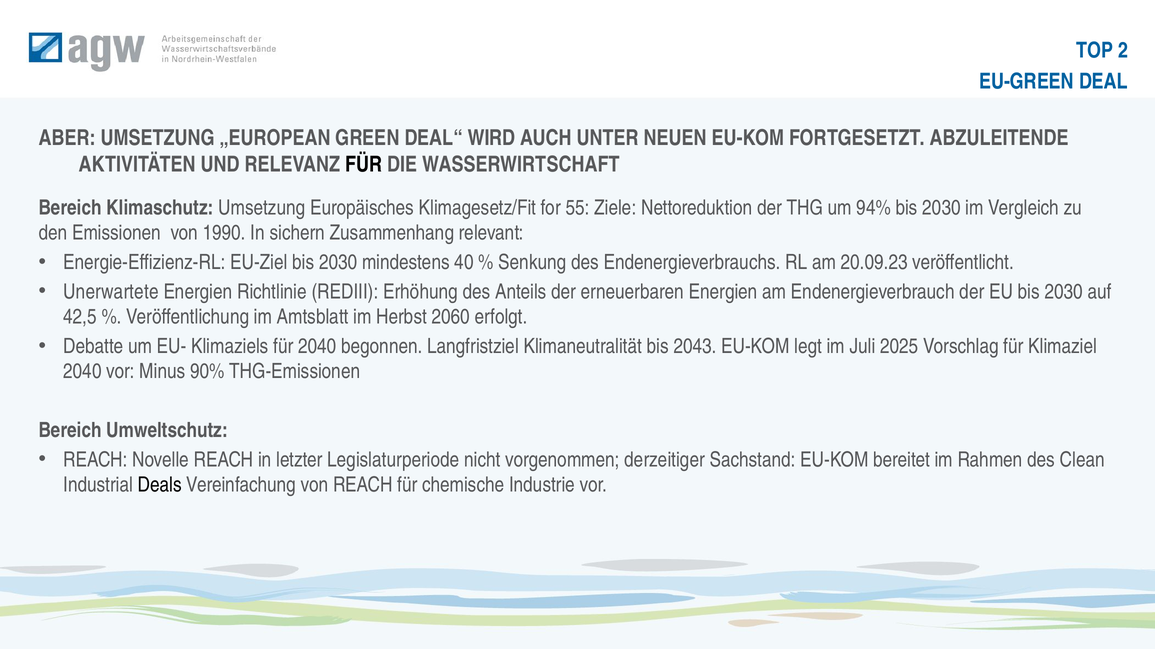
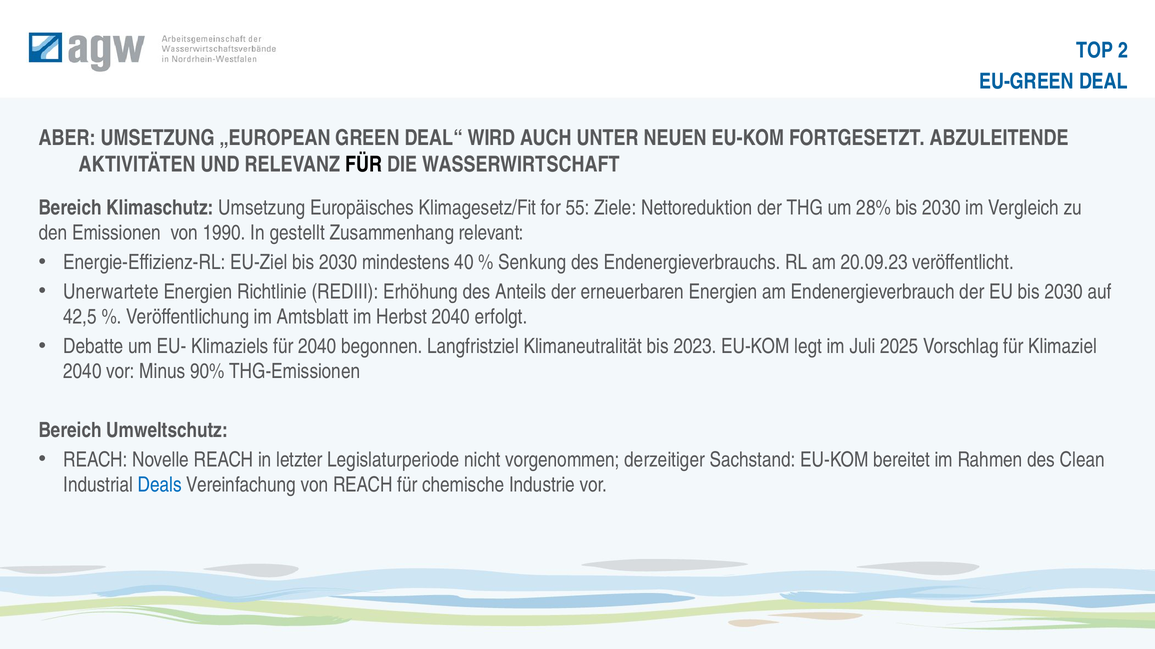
94%: 94% -> 28%
sichern: sichern -> gestellt
Herbst 2060: 2060 -> 2040
2043: 2043 -> 2023
Deals colour: black -> blue
